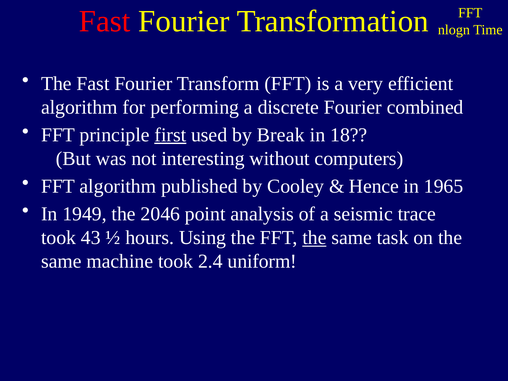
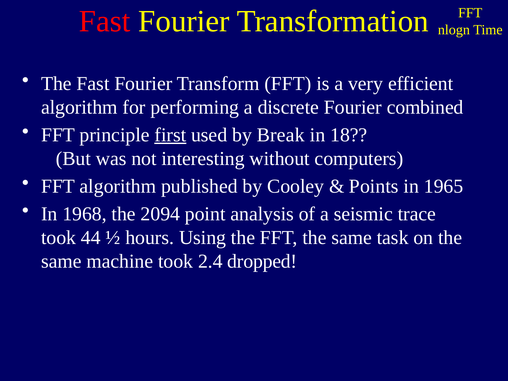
Hence: Hence -> Points
1949: 1949 -> 1968
2046: 2046 -> 2094
43: 43 -> 44
the at (314, 238) underline: present -> none
uniform: uniform -> dropped
